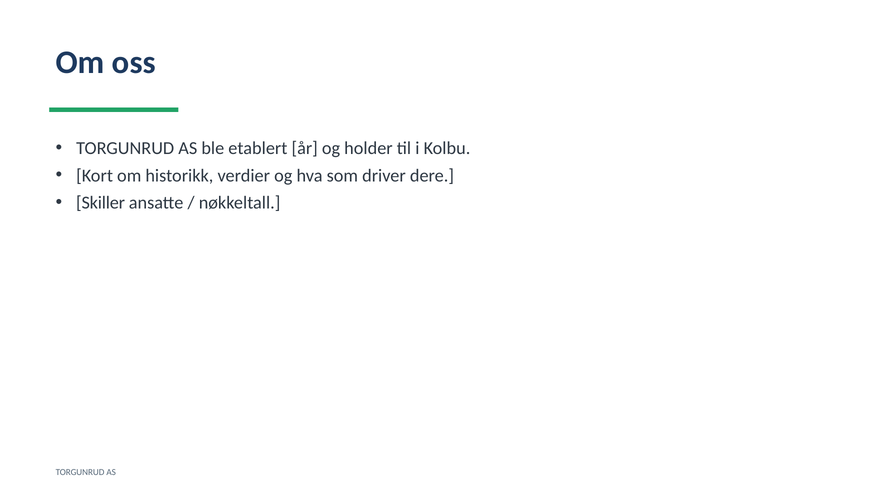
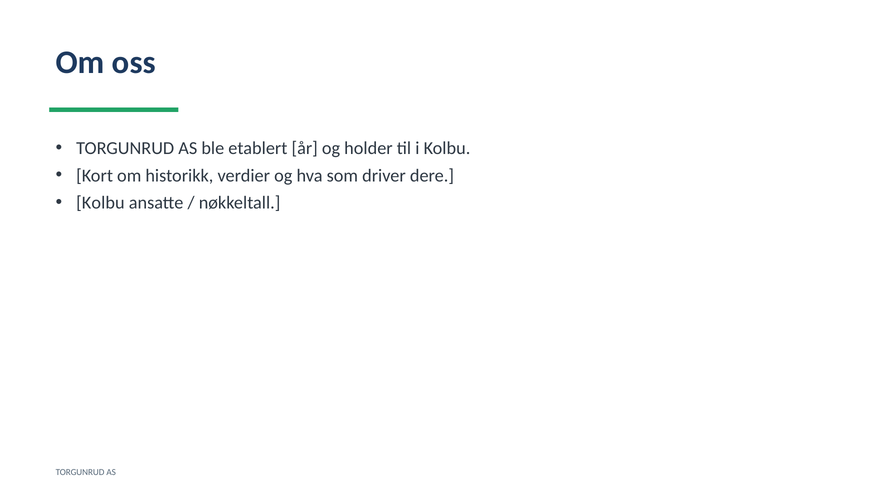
Skiller at (101, 203): Skiller -> Kolbu
